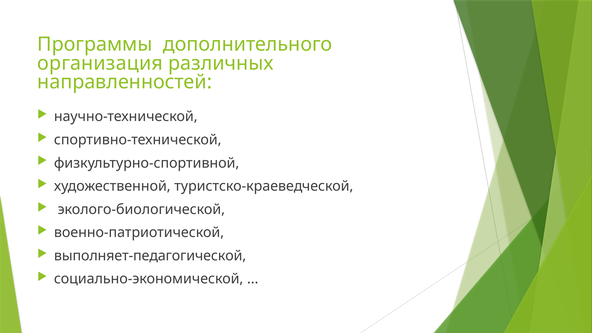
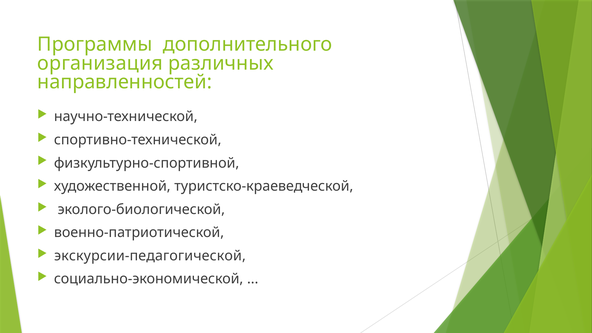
выполняет-педагогической: выполняет-педагогической -> экскурсии-педагогической
